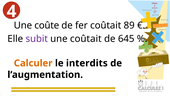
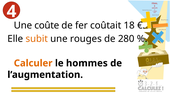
89: 89 -> 18
subit colour: purple -> orange
une coûtait: coûtait -> rouges
645: 645 -> 280
interdits: interdits -> hommes
